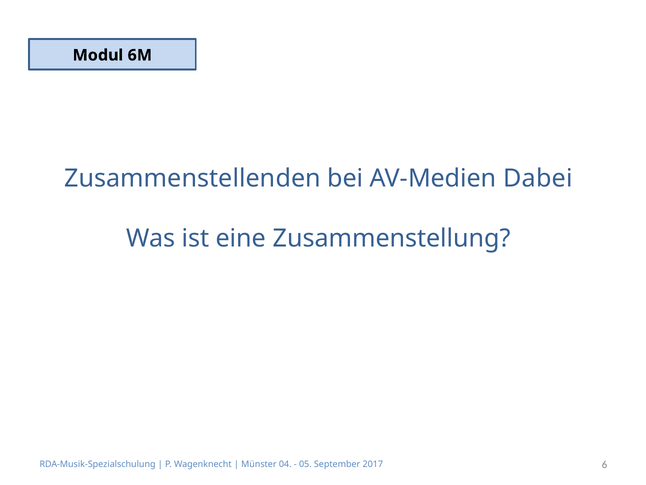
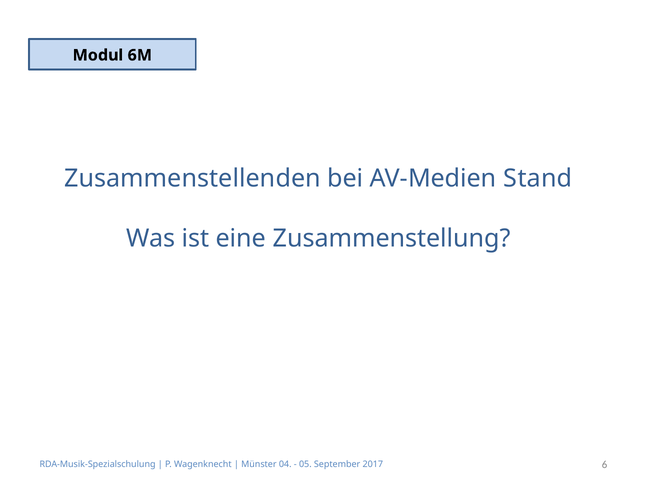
Dabei: Dabei -> Stand
